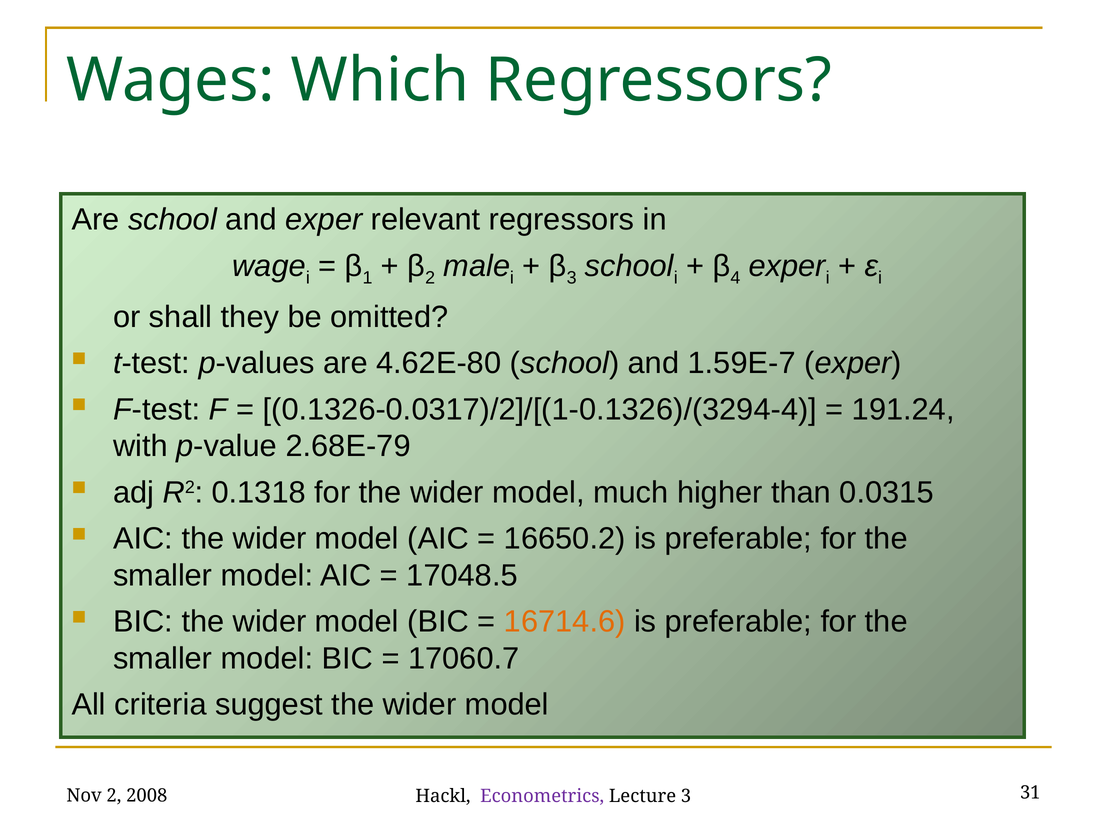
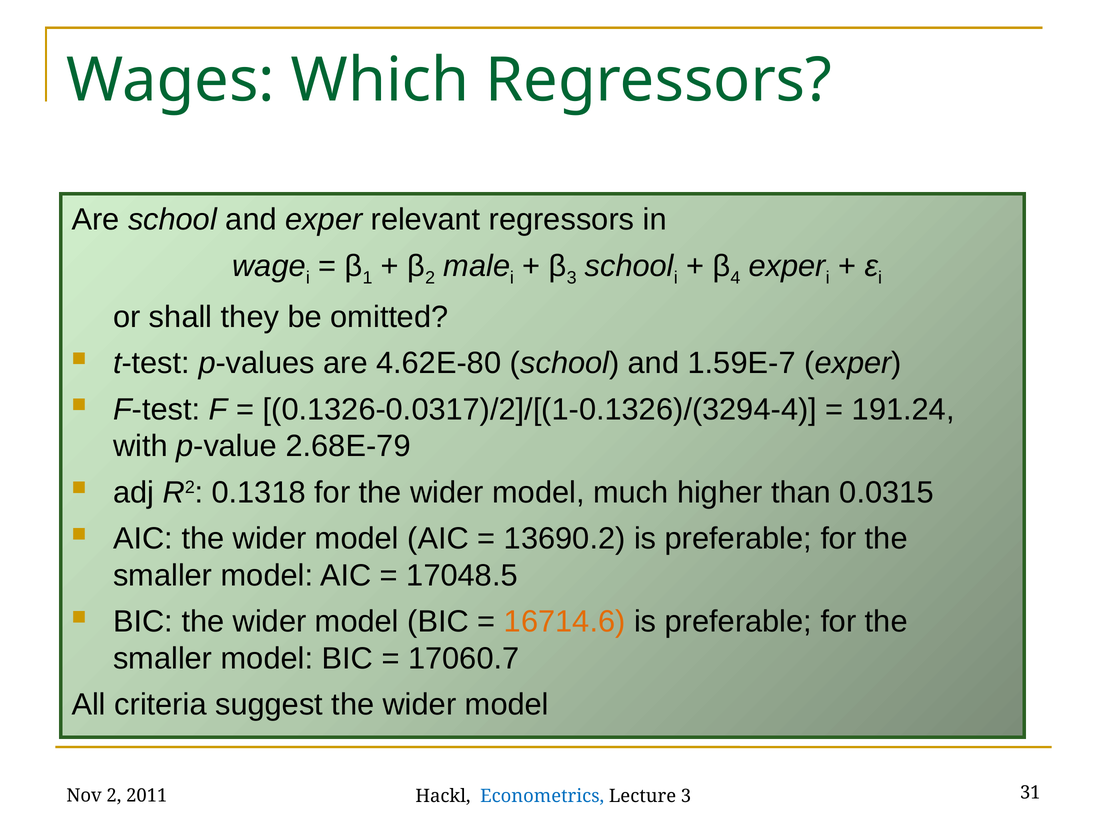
16650.2: 16650.2 -> 13690.2
2008: 2008 -> 2011
Econometrics colour: purple -> blue
